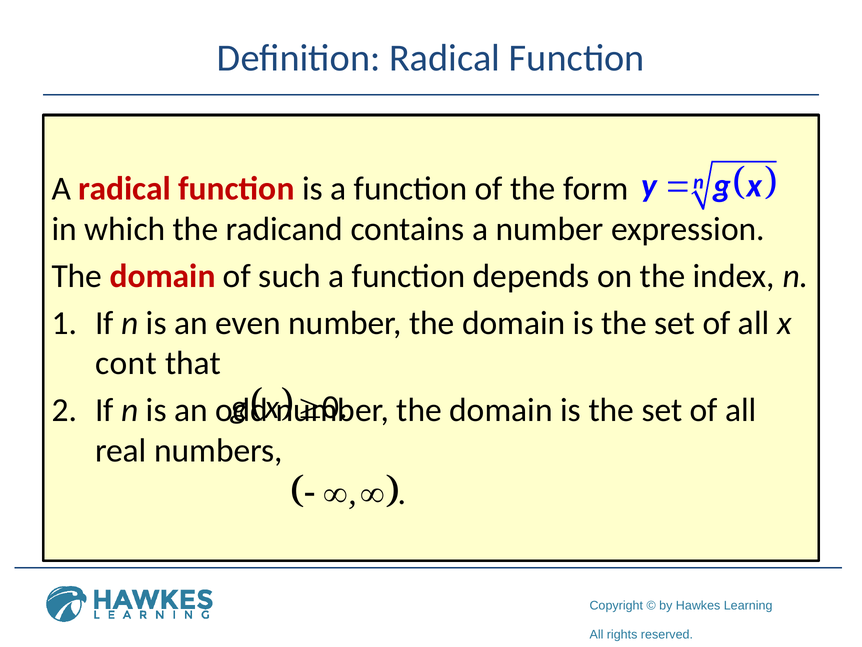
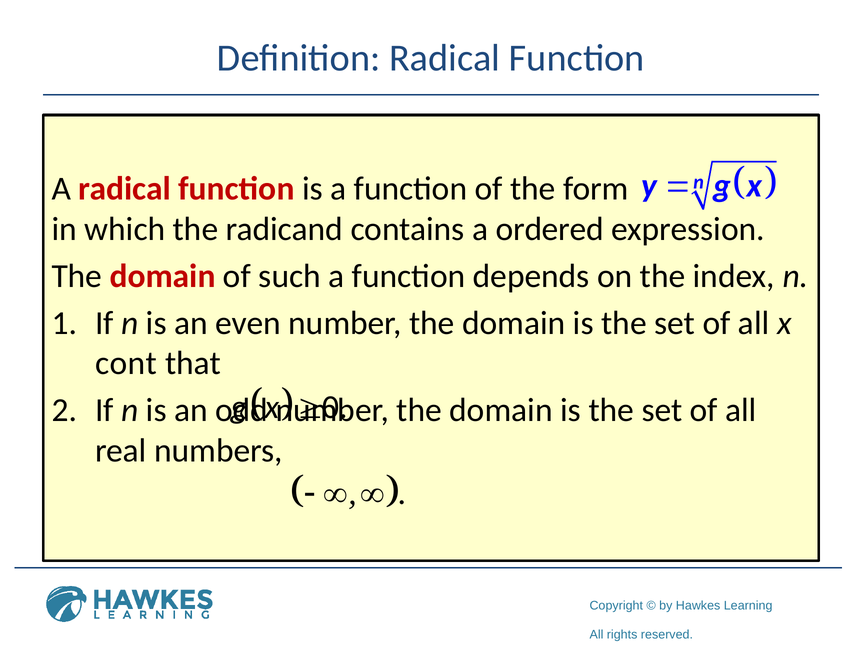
a number: number -> ordered
